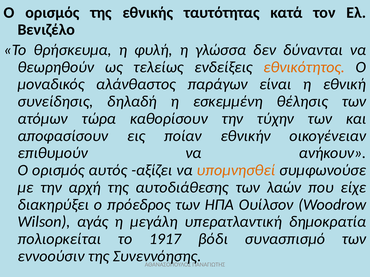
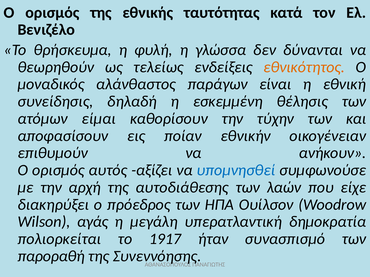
τώρα: τώρα -> είμαι
υπομνησθεί colour: orange -> blue
βόδι: βόδι -> ήταν
εννοούσιν: εννοούσιν -> παροραθή
